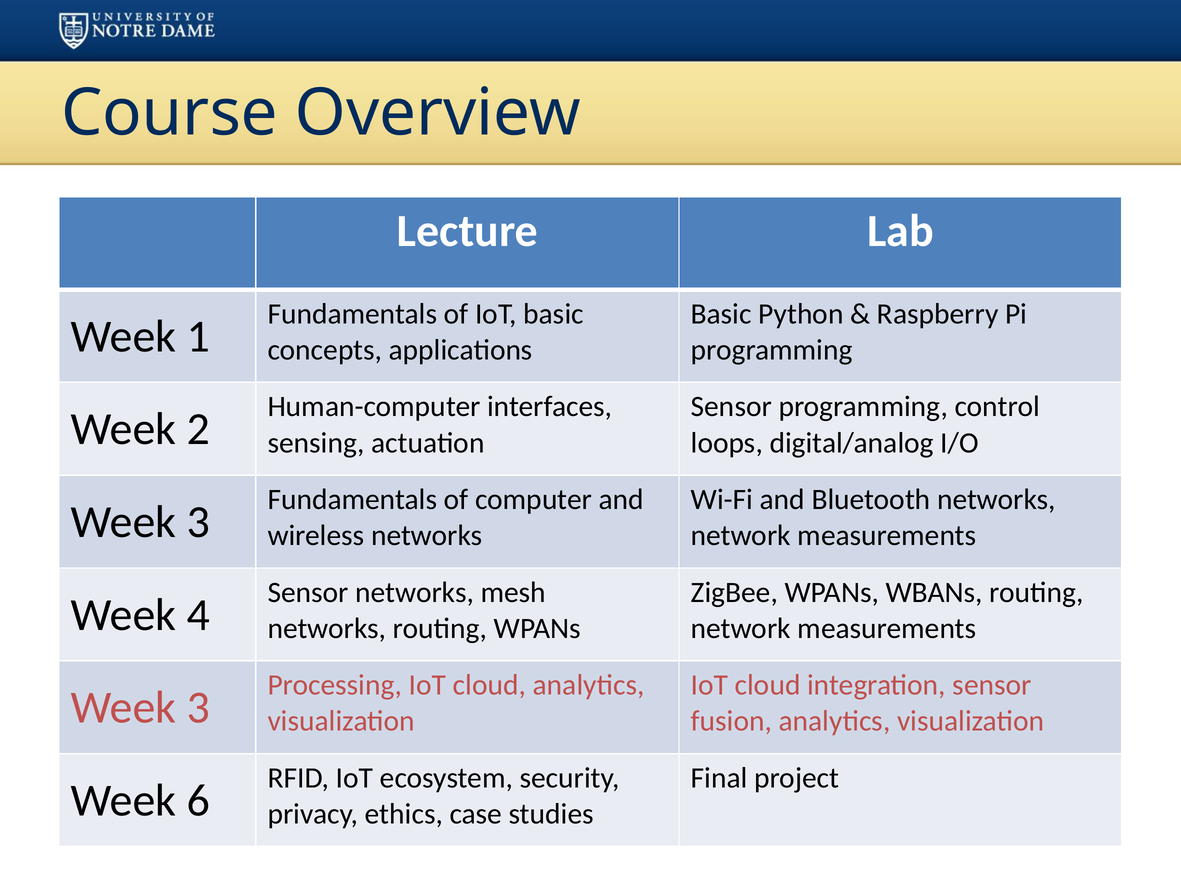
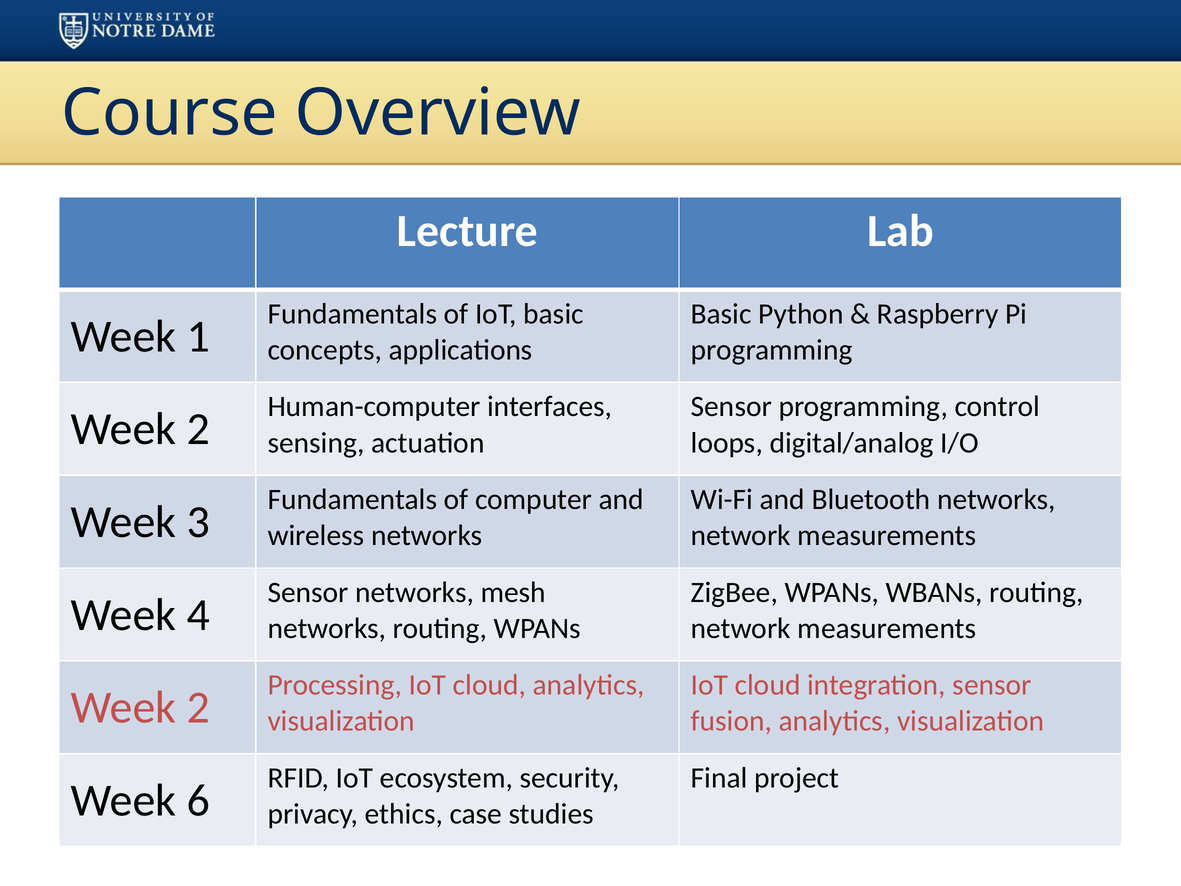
3 at (198, 707): 3 -> 2
